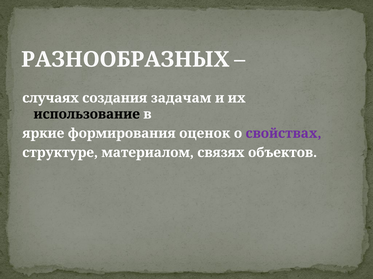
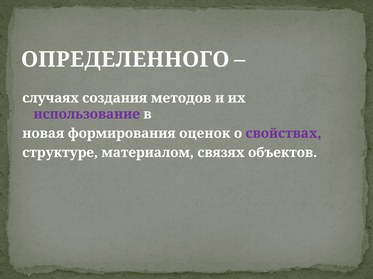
РАЗНООБРАЗНЫХ: РАЗНООБРАЗНЫХ -> ОПРЕДЕЛЕННОГО
задачам: задачам -> методов
использование colour: black -> purple
яркие: яркие -> новая
